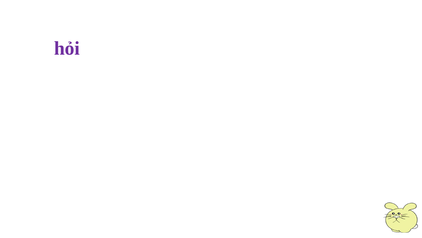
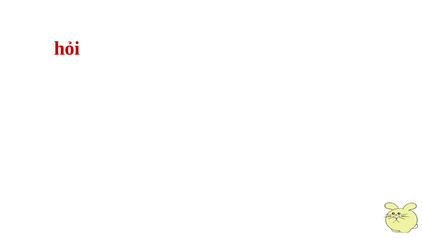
hỏi colour: purple -> red
